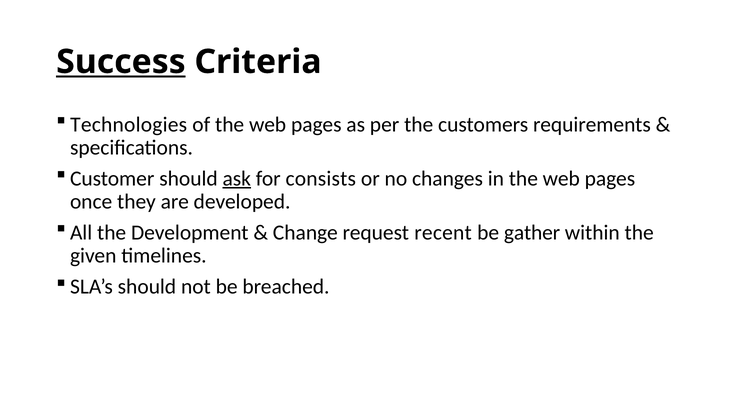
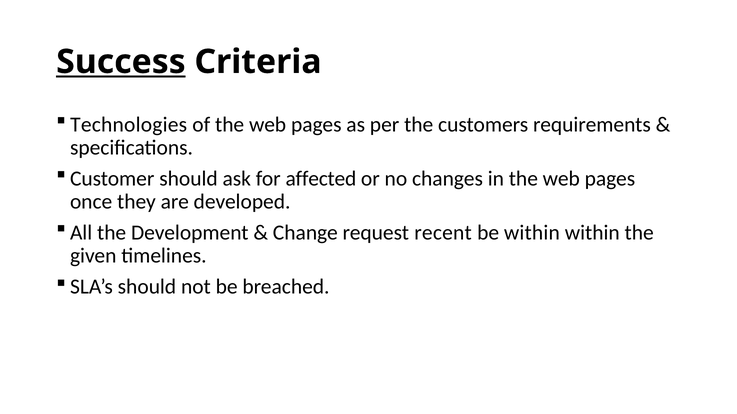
ask underline: present -> none
consists: consists -> affected
be gather: gather -> within
